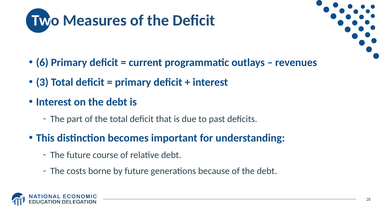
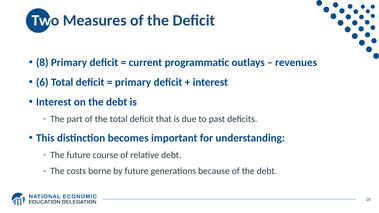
6: 6 -> 8
3: 3 -> 6
